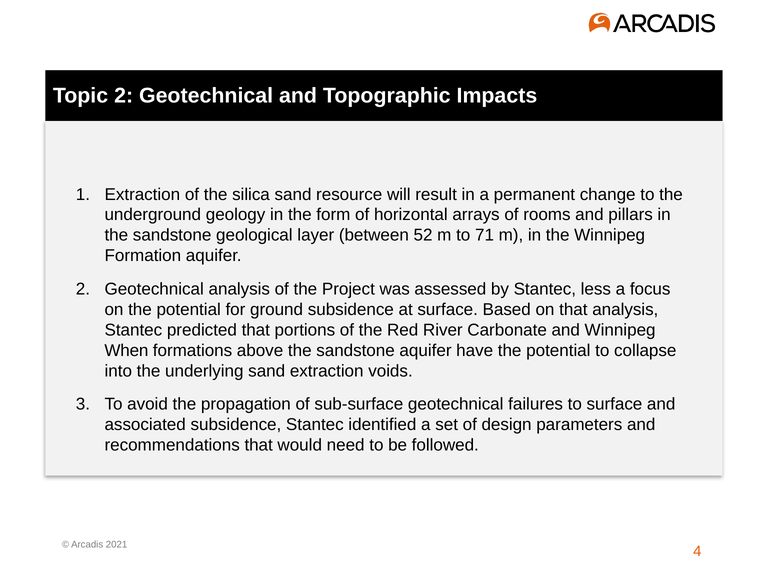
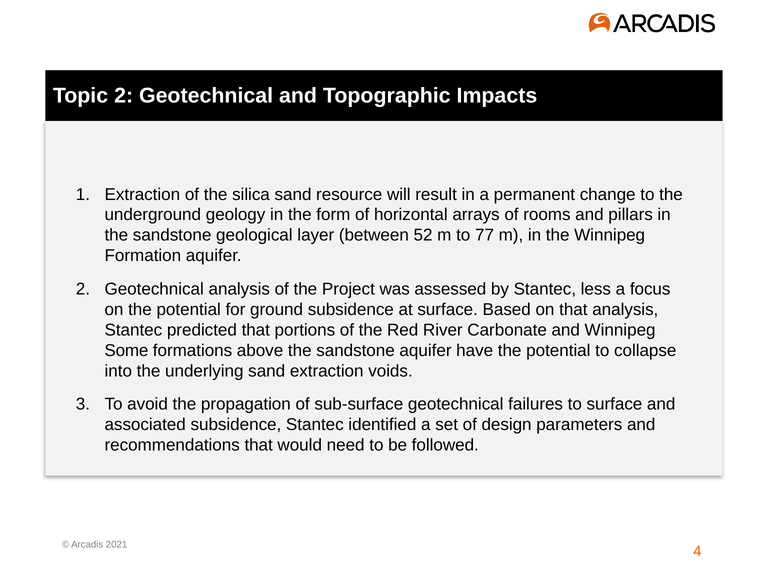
71: 71 -> 77
When: When -> Some
